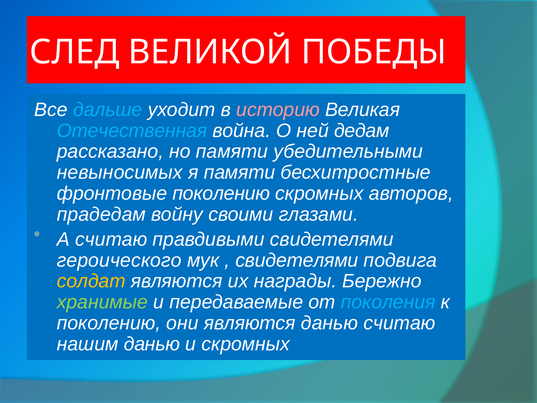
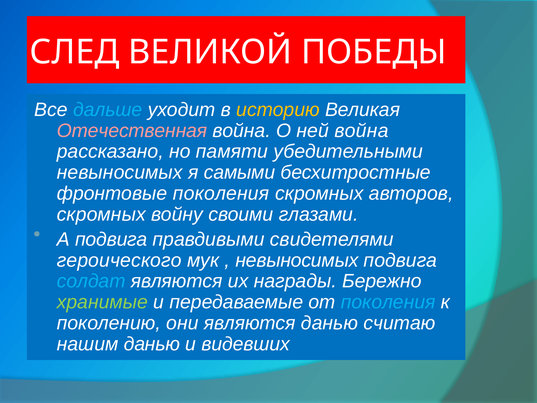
историю colour: pink -> yellow
Отечественная colour: light blue -> pink
ней дедам: дедам -> война
я памяти: памяти -> самыми
фронтовые поколению: поколению -> поколения
прадедам at (101, 214): прадедам -> скромных
А считаю: считаю -> подвига
свидетелями at (297, 260): свидетелями -> невыносимых
солдат colour: yellow -> light blue
и скромных: скромных -> видевших
